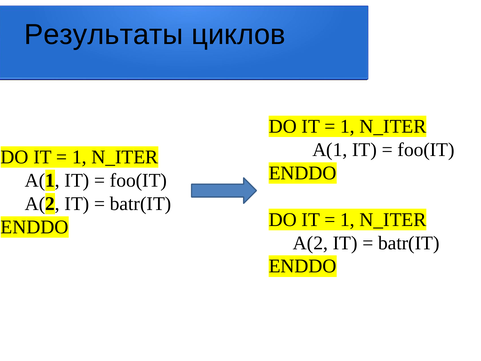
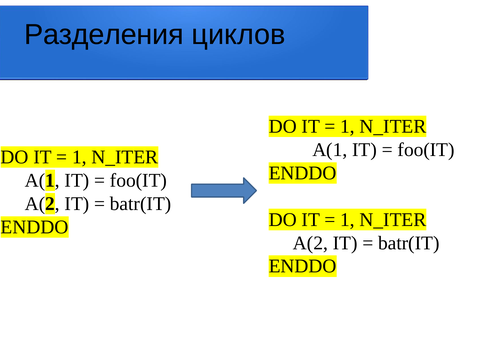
Результаты: Результаты -> Разделения
